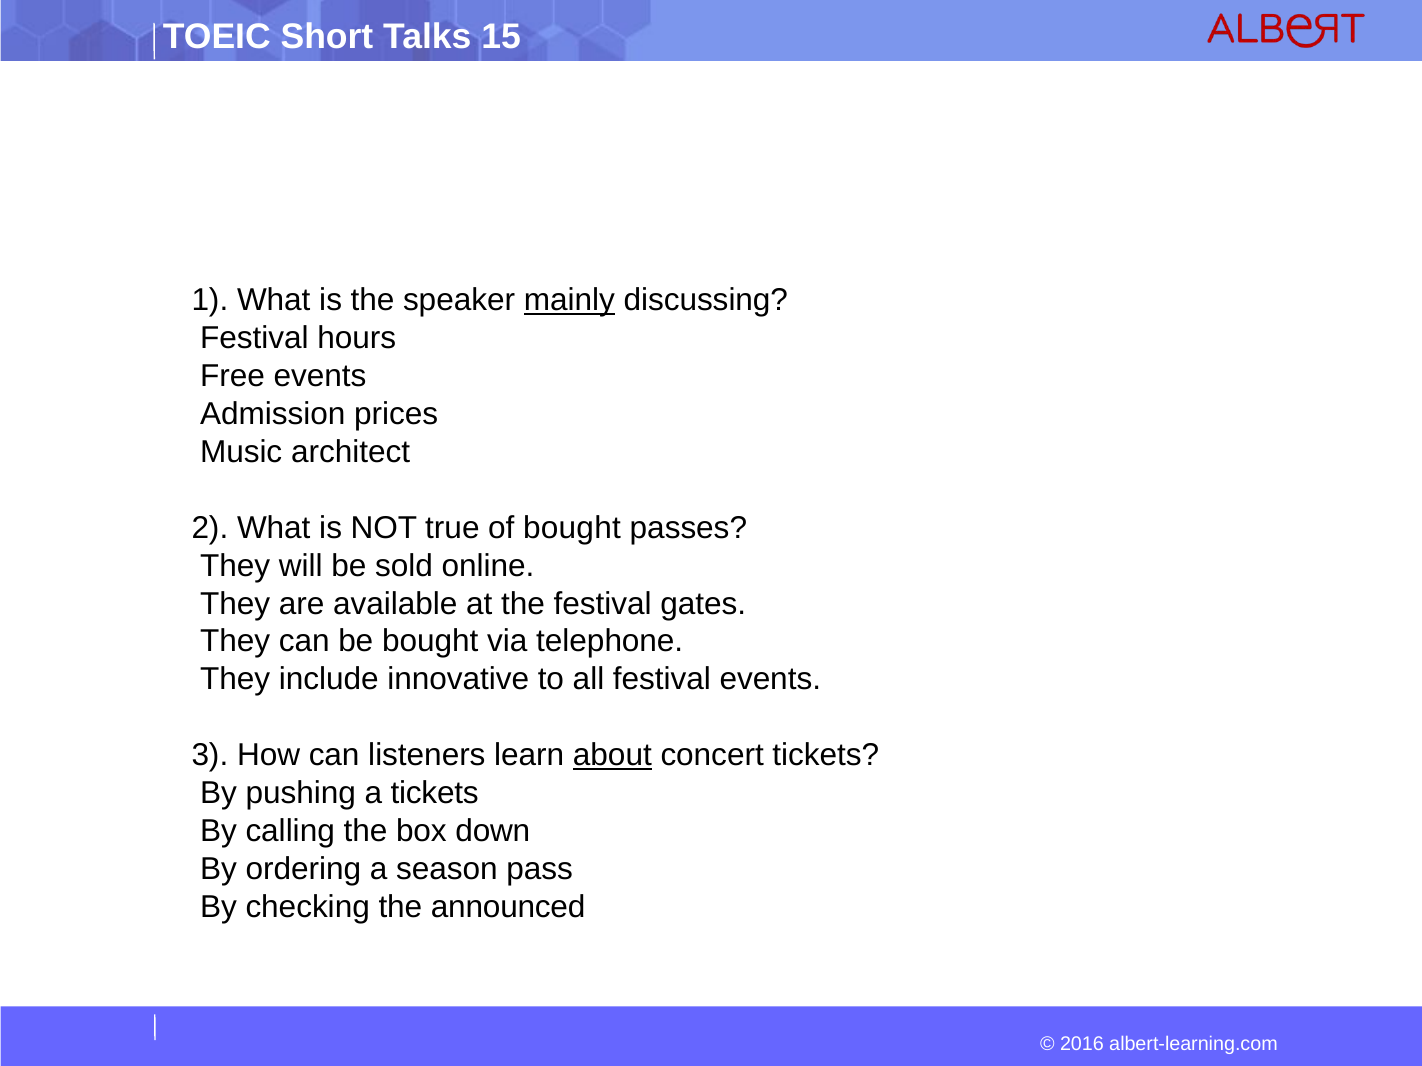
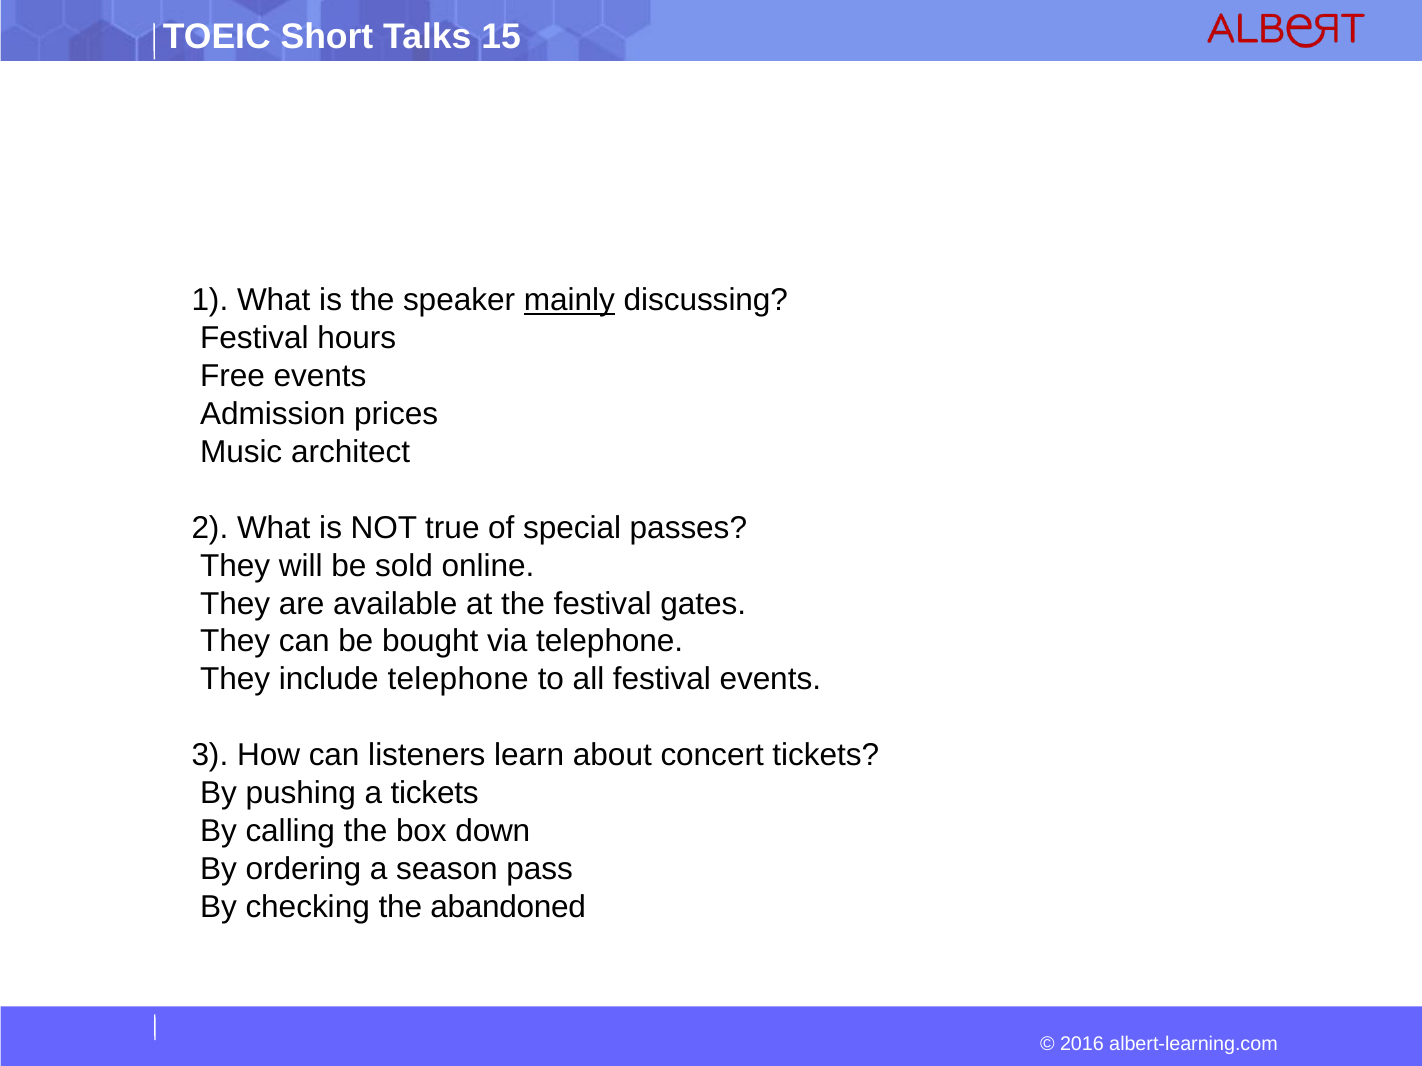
of bought: bought -> special
include innovative: innovative -> telephone
about underline: present -> none
announced: announced -> abandoned
